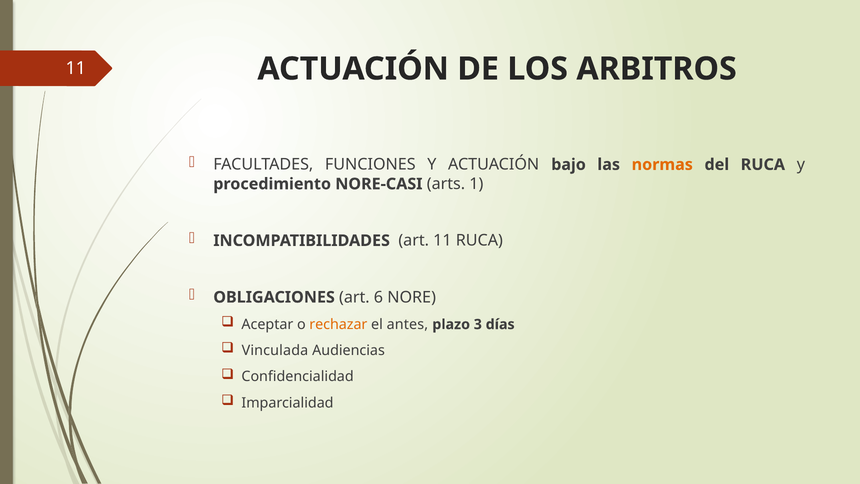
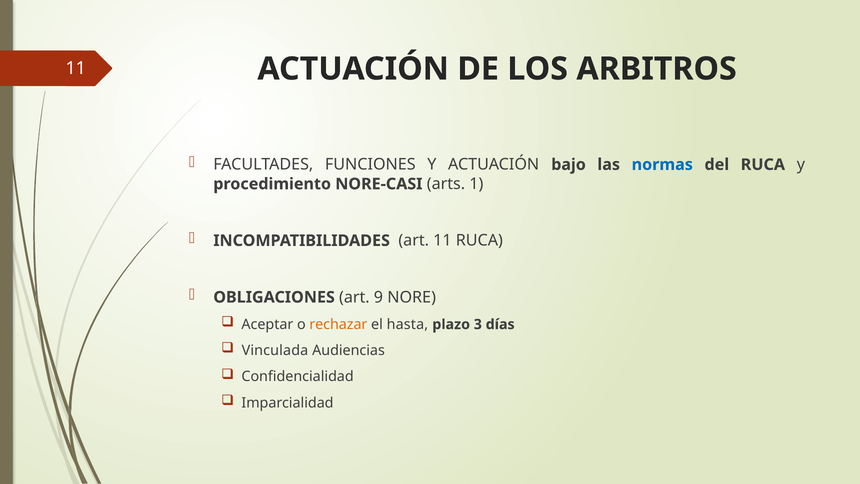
normas colour: orange -> blue
6: 6 -> 9
antes: antes -> hasta
